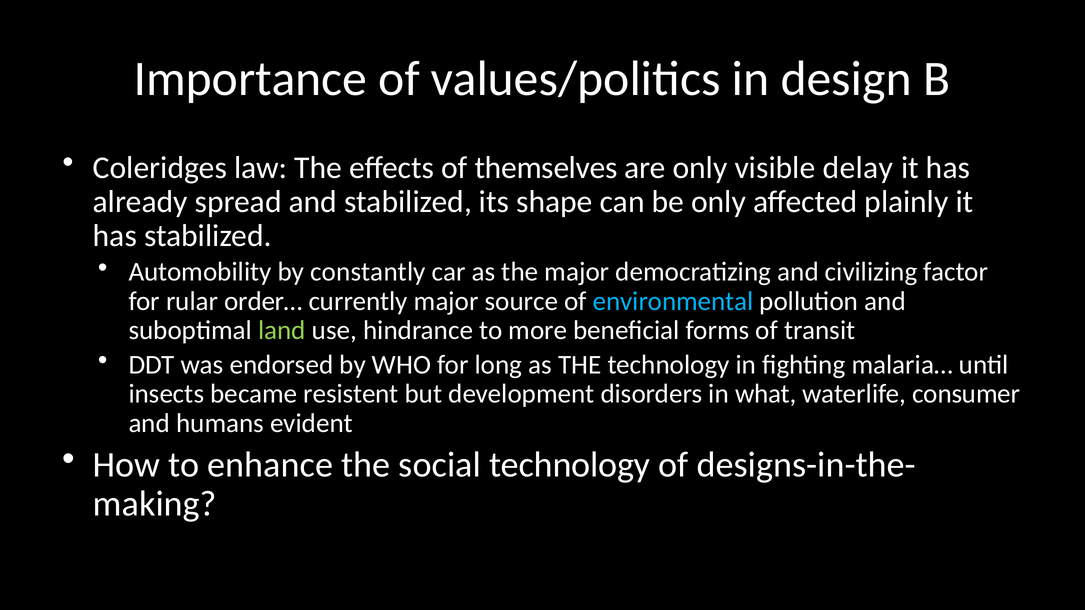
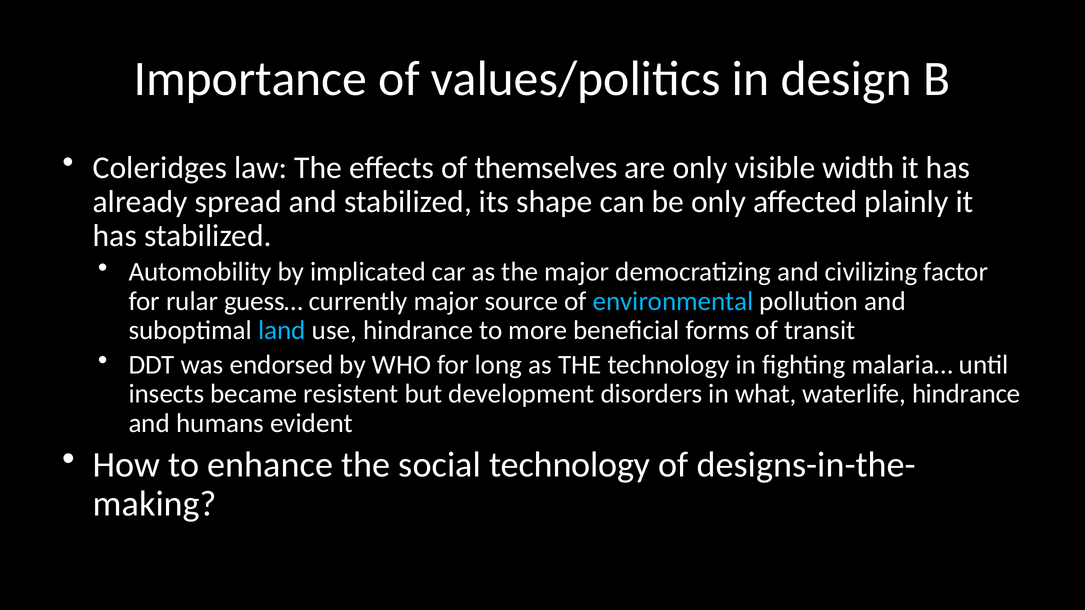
delay: delay -> width
constantly: constantly -> implicated
order…: order… -> guess…
land colour: light green -> light blue
waterlife consumer: consumer -> hindrance
